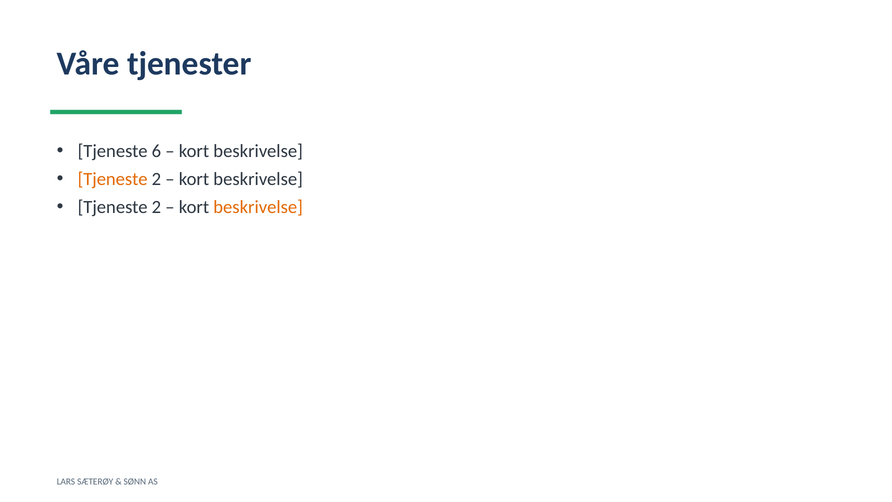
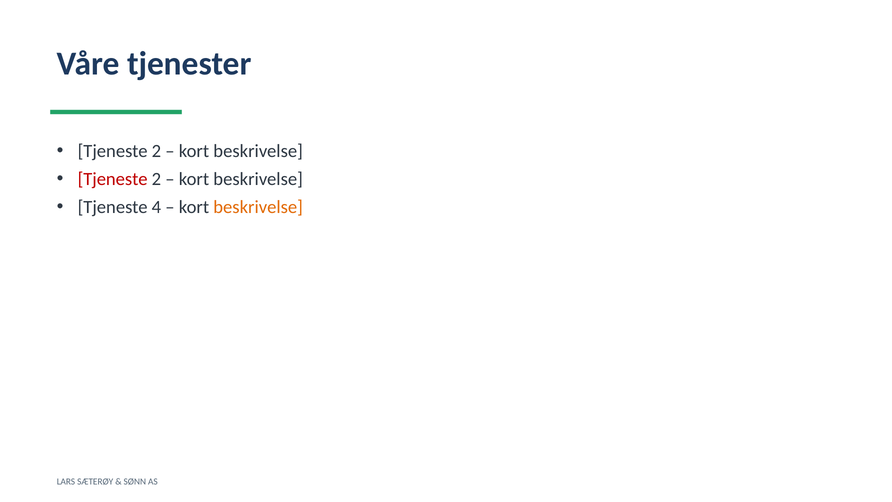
6 at (156, 151): 6 -> 2
Tjeneste at (113, 179) colour: orange -> red
2 at (156, 207): 2 -> 4
